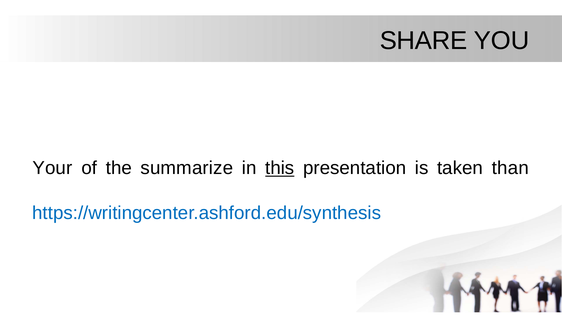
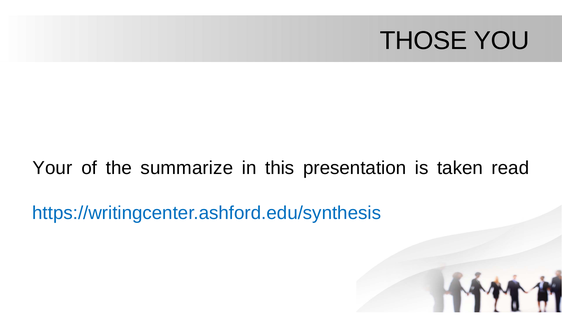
SHARE: SHARE -> THOSE
this underline: present -> none
than: than -> read
